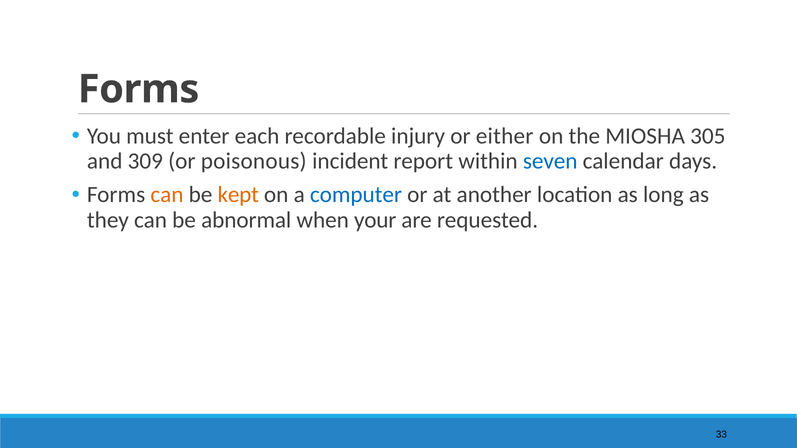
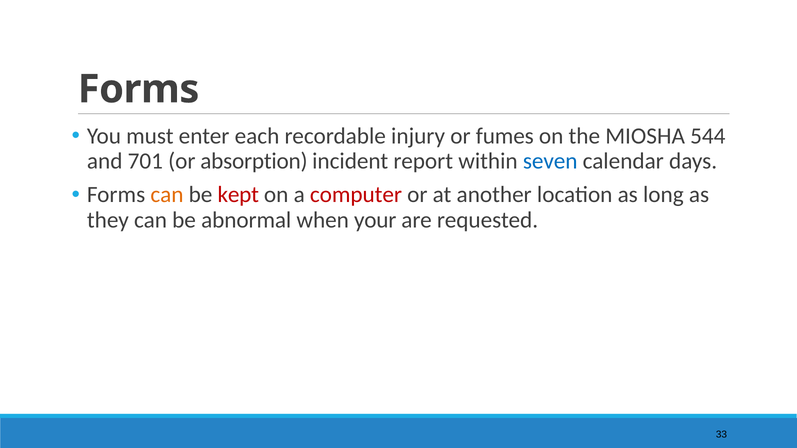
either: either -> fumes
305: 305 -> 544
309: 309 -> 701
poisonous: poisonous -> absorption
kept colour: orange -> red
computer colour: blue -> red
